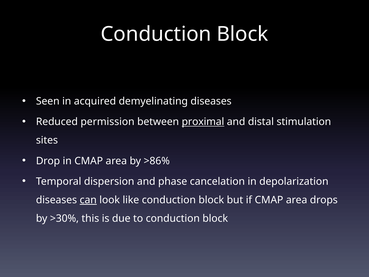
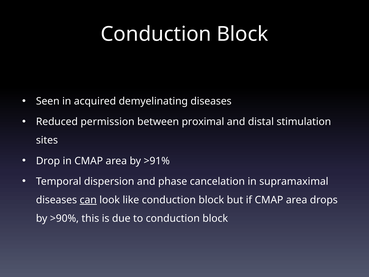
proximal underline: present -> none
>86%: >86% -> >91%
depolarization: depolarization -> supramaximal
>30%: >30% -> >90%
